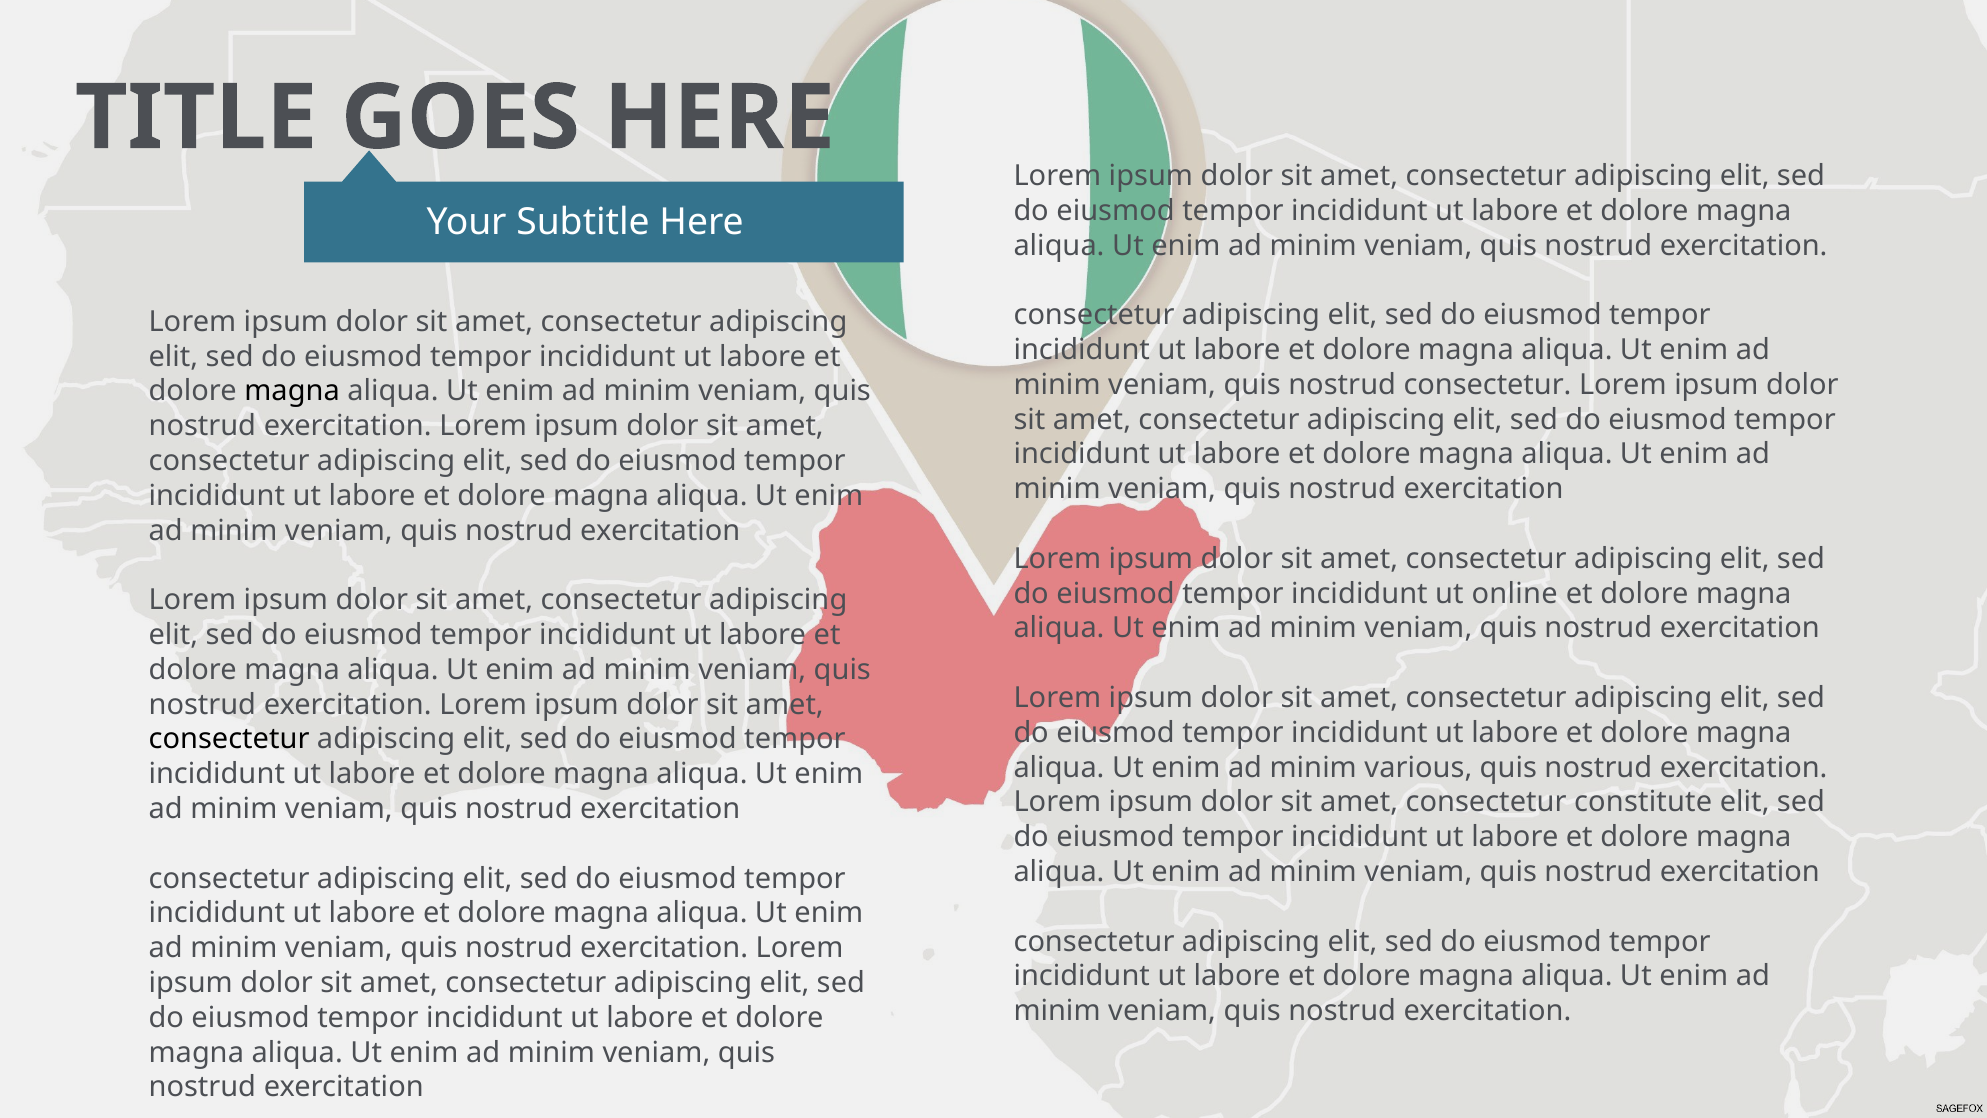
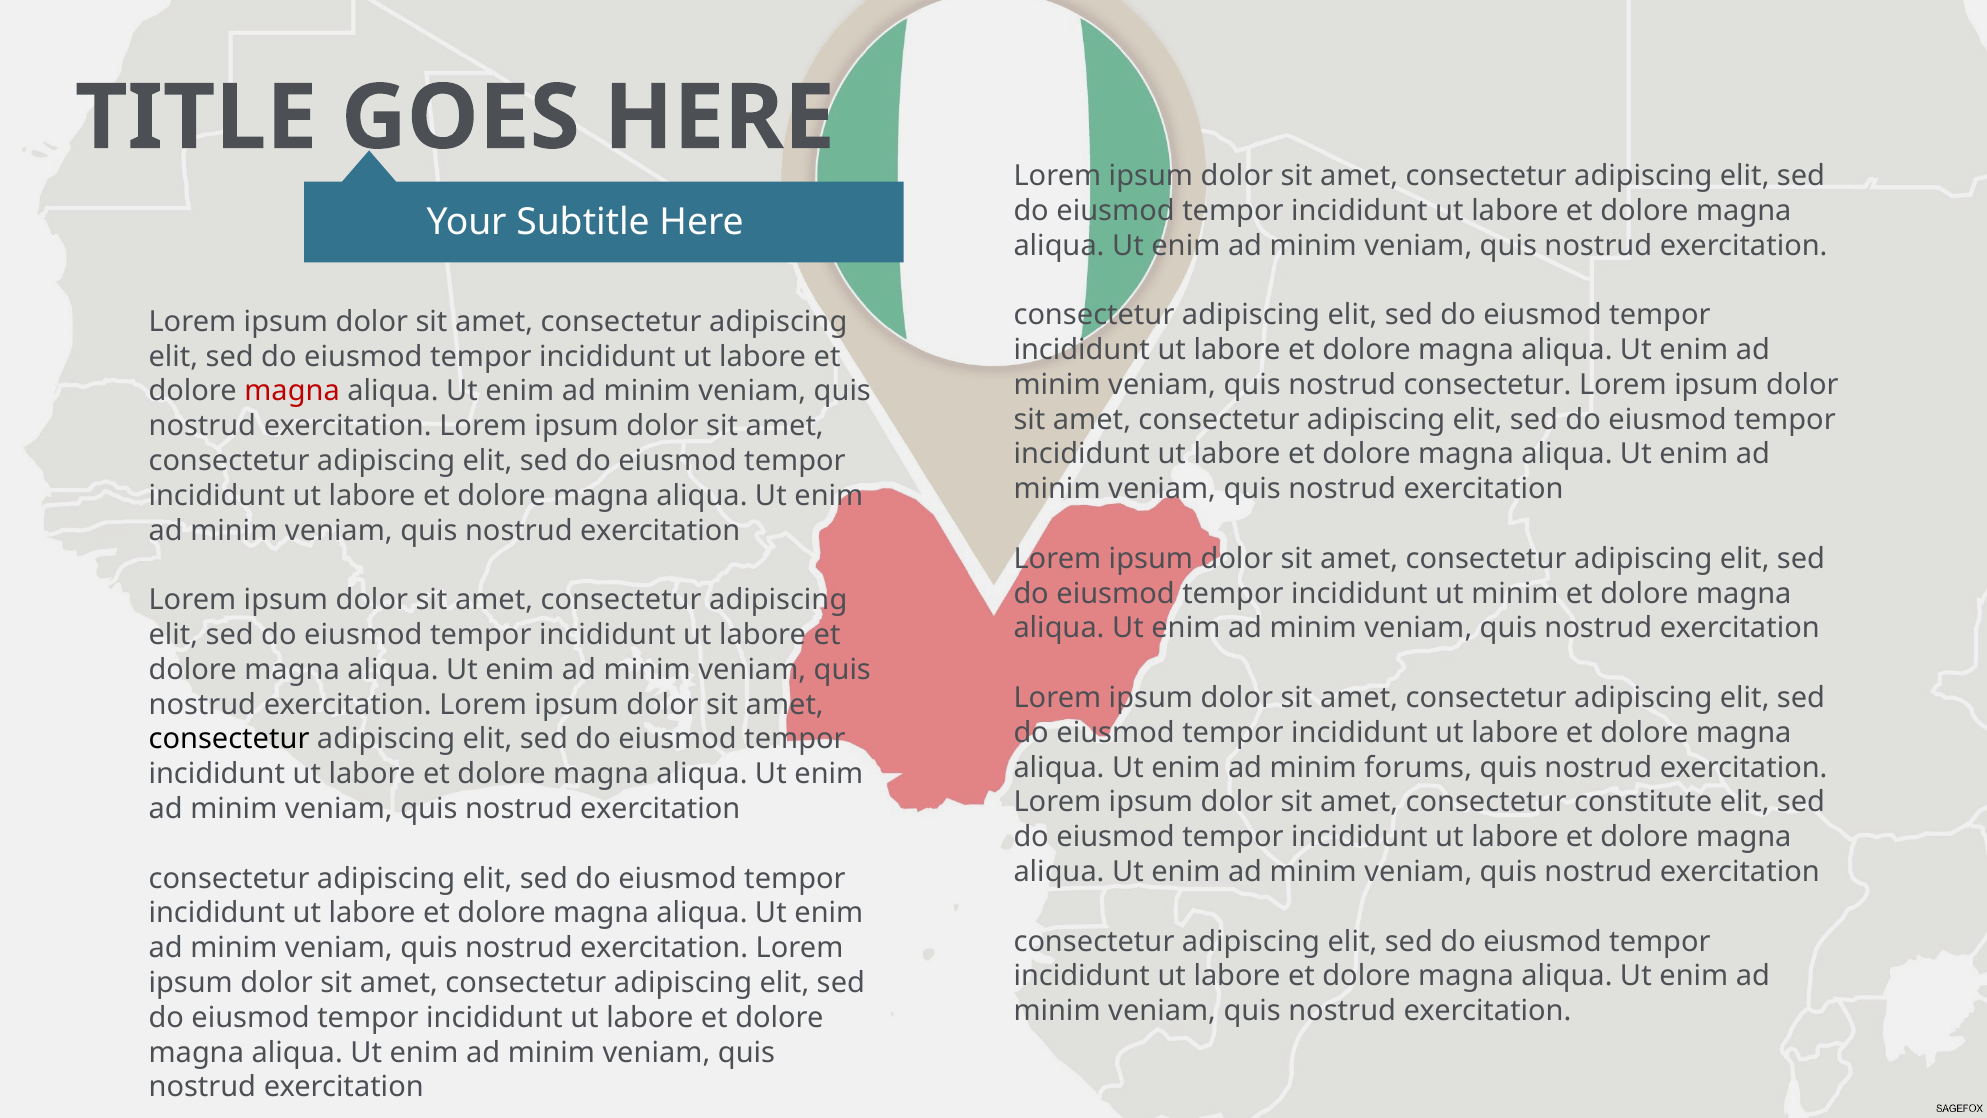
magna at (292, 391) colour: black -> red
ut online: online -> minim
various: various -> forums
